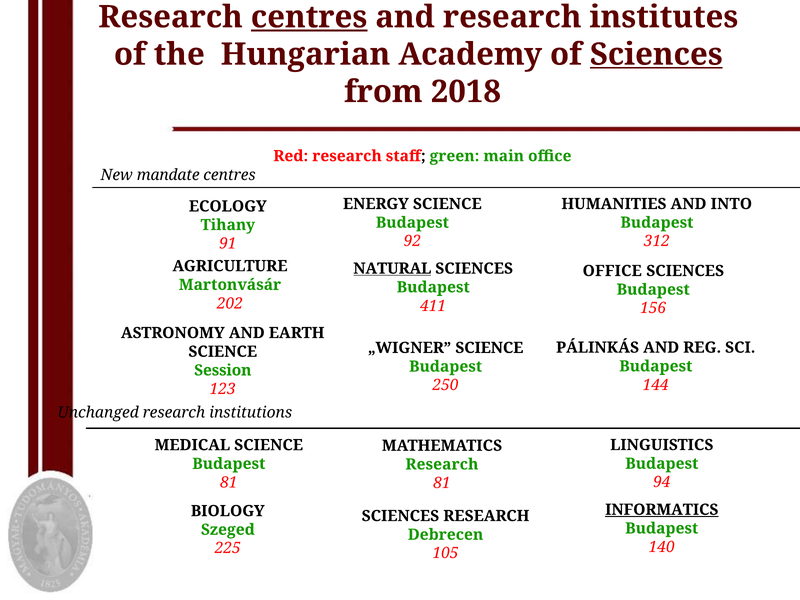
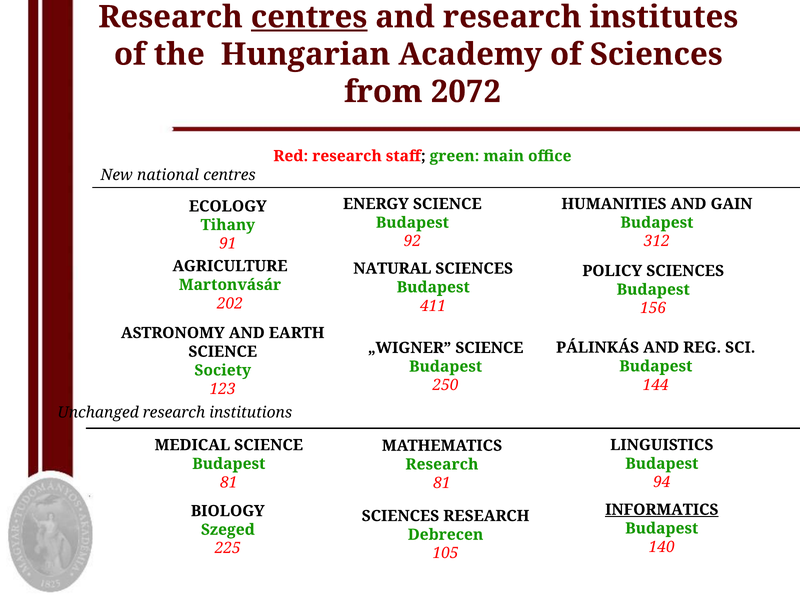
Sciences at (656, 54) underline: present -> none
2018: 2018 -> 2072
mandate: mandate -> national
INTO: INTO -> GAIN
NATURAL underline: present -> none
OFFICE at (612, 271): OFFICE -> POLICY
Session: Session -> Society
